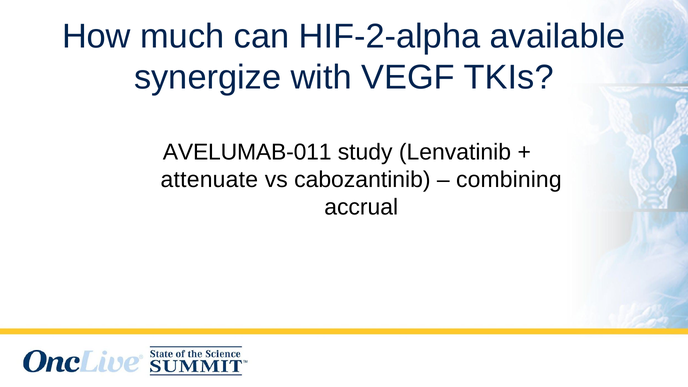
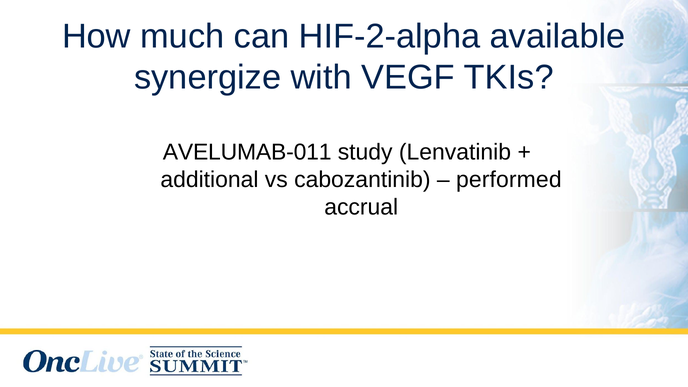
attenuate: attenuate -> additional
combining: combining -> performed
